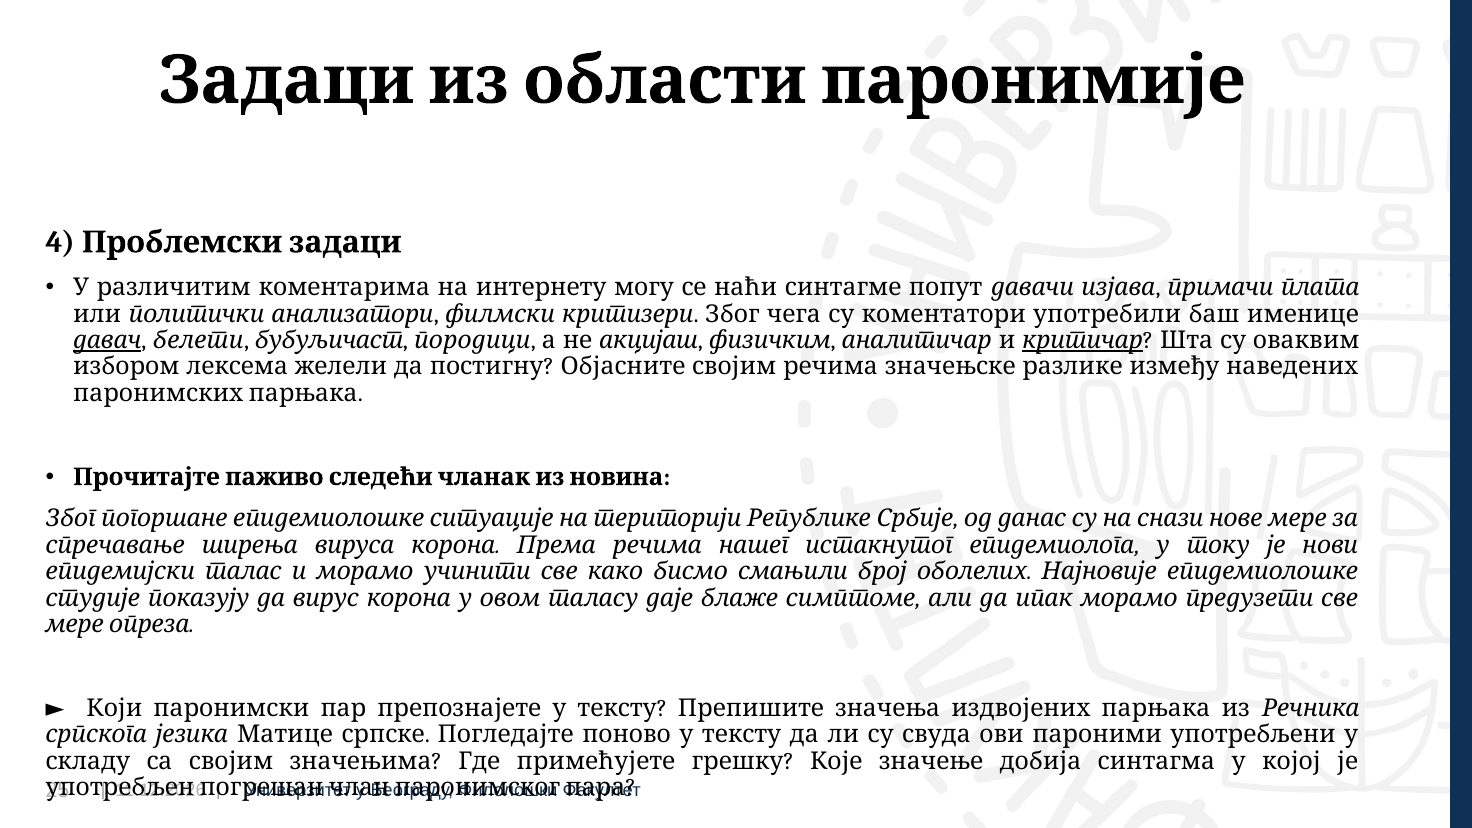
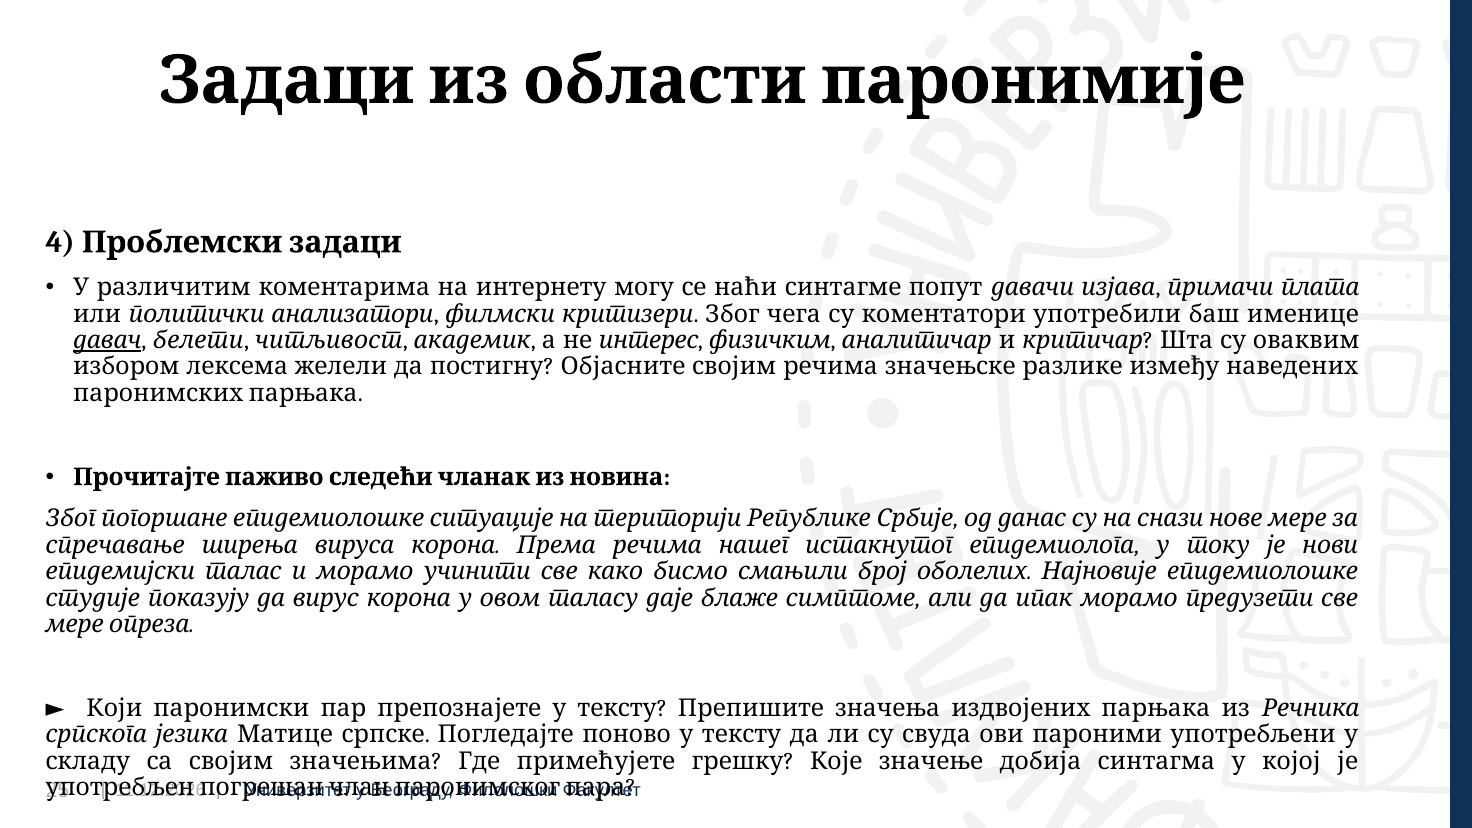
бубуљичаст: бубуљичаст -> читљивост
породици: породици -> академик
акцијаш: акцијаш -> интерес
критичар underline: present -> none
